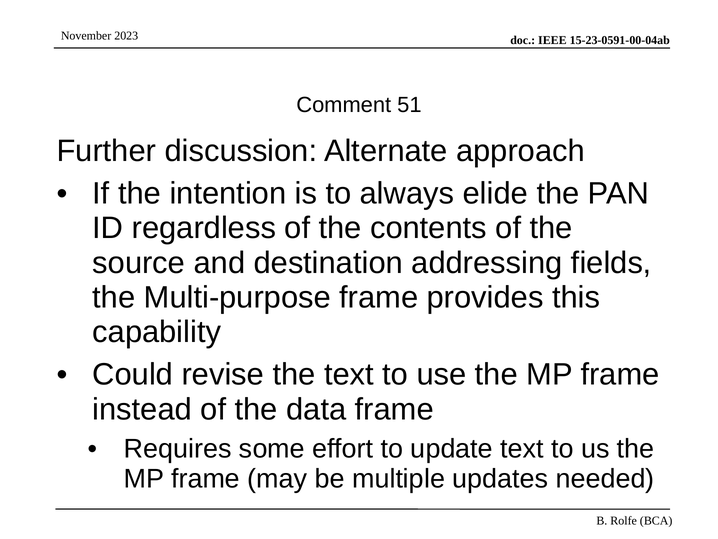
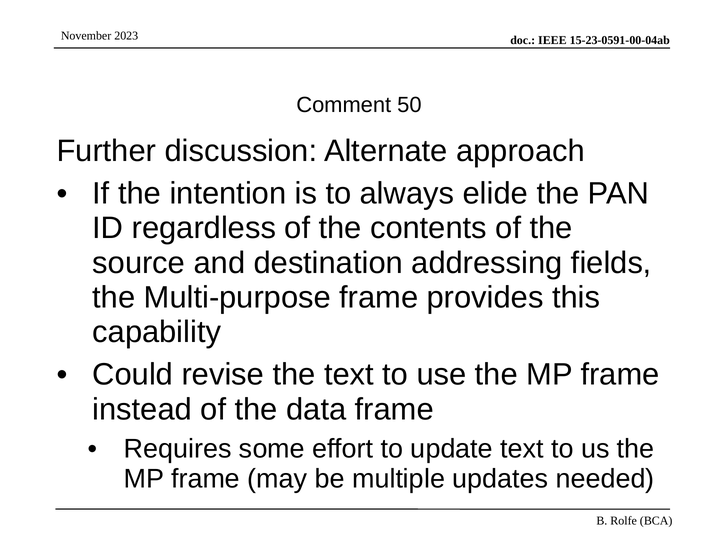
51: 51 -> 50
